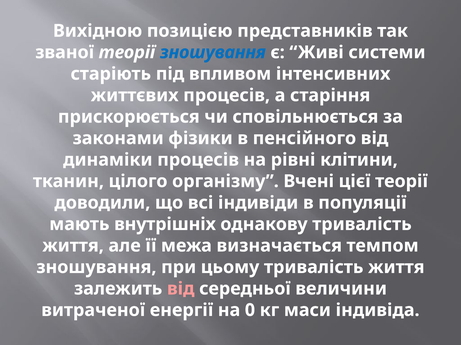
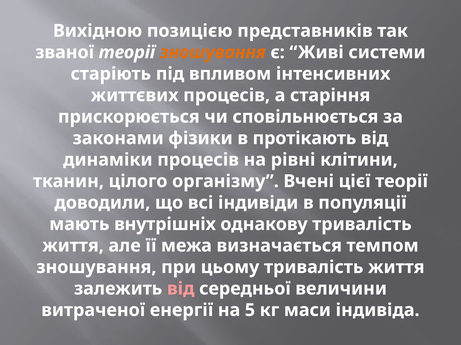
зношування at (213, 52) colour: blue -> orange
пенсійного: пенсійного -> протікають
0: 0 -> 5
